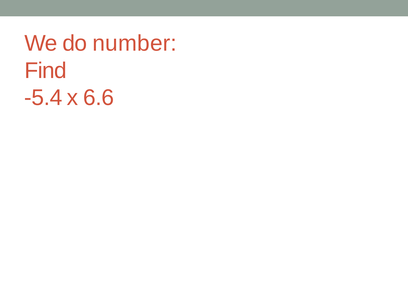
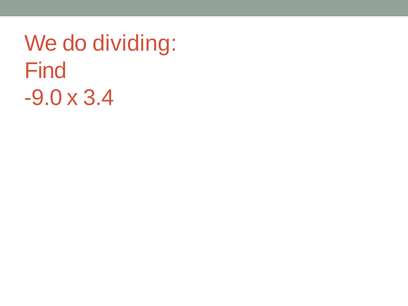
number: number -> dividing
-5.4: -5.4 -> -9.0
6.6: 6.6 -> 3.4
